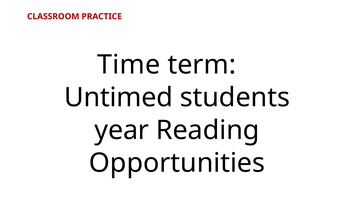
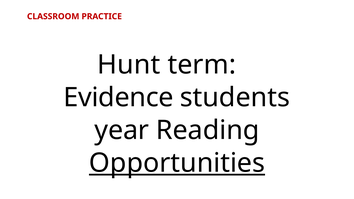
Time: Time -> Hunt
Untimed: Untimed -> Evidence
Opportunities underline: none -> present
